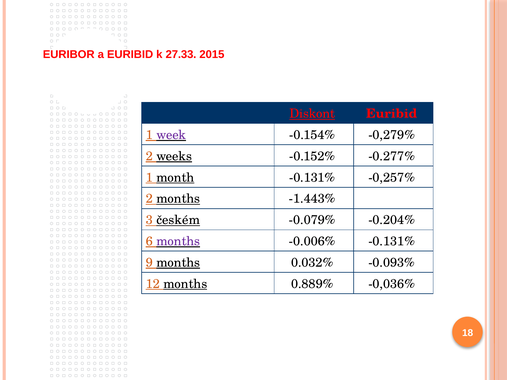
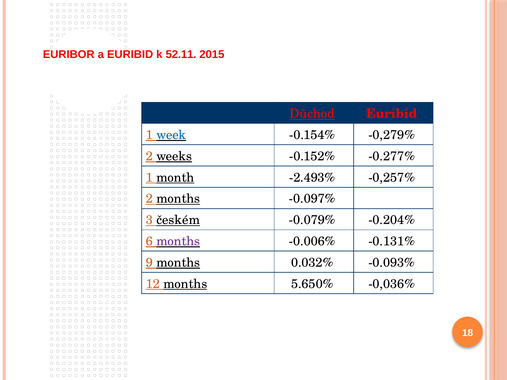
27.33: 27.33 -> 52.11
Diskont: Diskont -> Důchod
week colour: purple -> blue
month -0.131%: -0.131% -> -2.493%
-1.443%: -1.443% -> -0.097%
0.889%: 0.889% -> 5.650%
